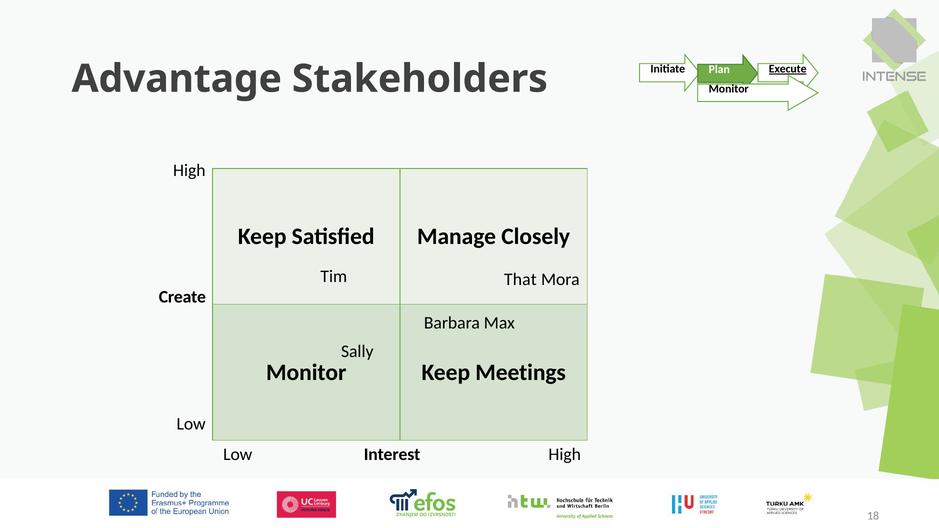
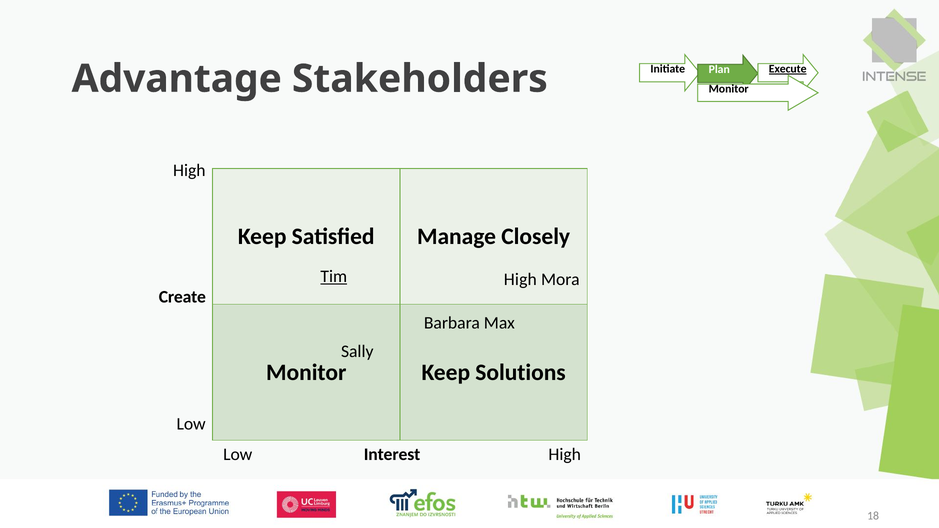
Tim underline: none -> present
That at (520, 279): That -> High
Meetings: Meetings -> Solutions
